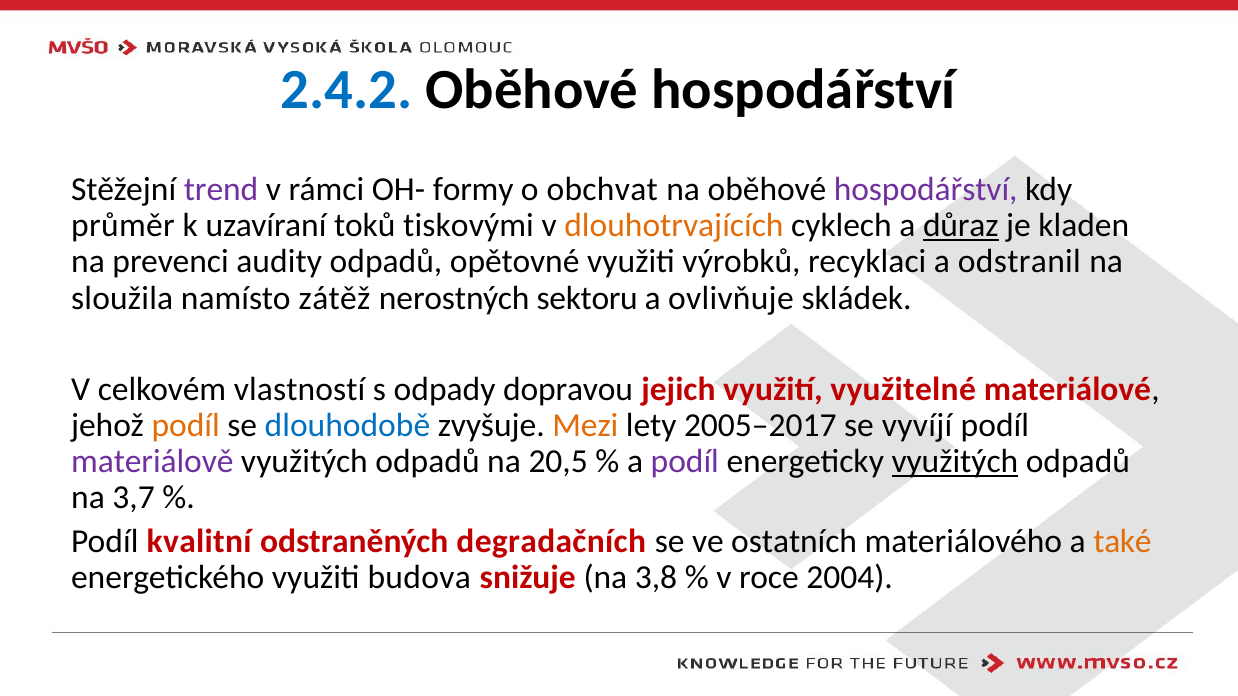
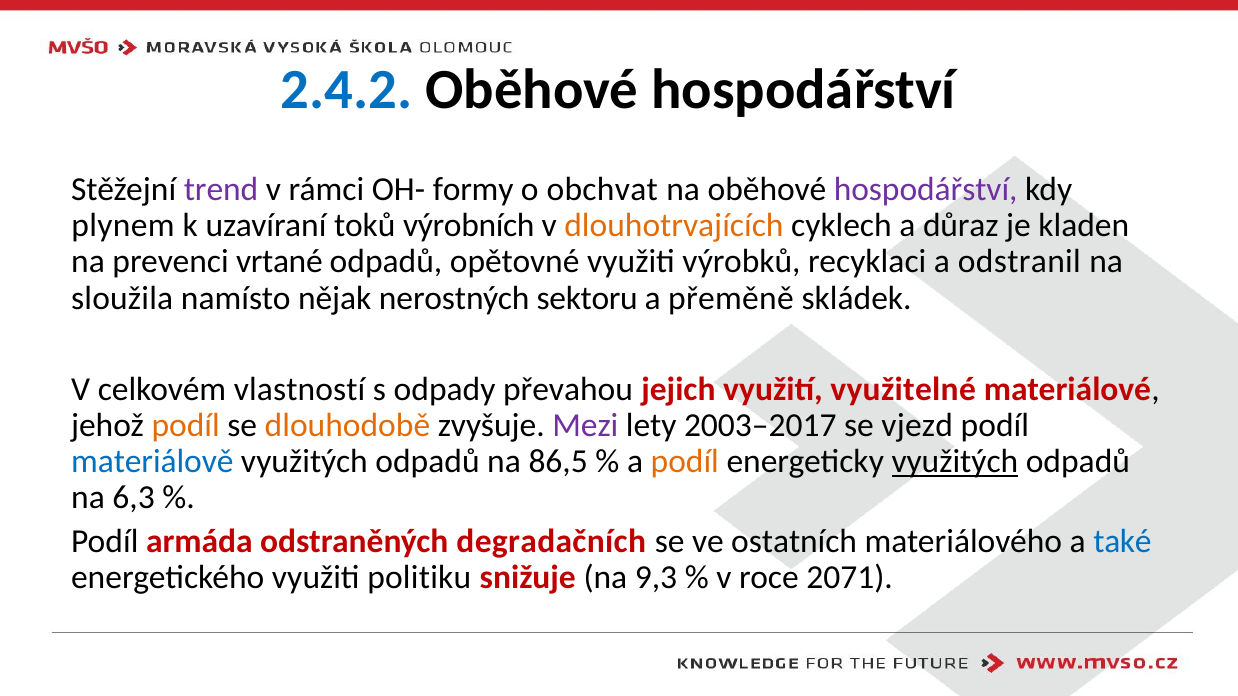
průměr: průměr -> plynem
tiskovými: tiskovými -> výrobních
důraz underline: present -> none
audity: audity -> vrtané
zátěž: zátěž -> nějak
ovlivňuje: ovlivňuje -> přeměně
dopravou: dopravou -> převahou
dlouhodobě colour: blue -> orange
Mezi colour: orange -> purple
2005–2017: 2005–2017 -> 2003–2017
vyvíjí: vyvíjí -> vjezd
materiálově colour: purple -> blue
20,5: 20,5 -> 86,5
podíl at (685, 462) colour: purple -> orange
3,7: 3,7 -> 6,3
kvalitní: kvalitní -> armáda
také colour: orange -> blue
budova: budova -> politiku
3,8: 3,8 -> 9,3
2004: 2004 -> 2071
